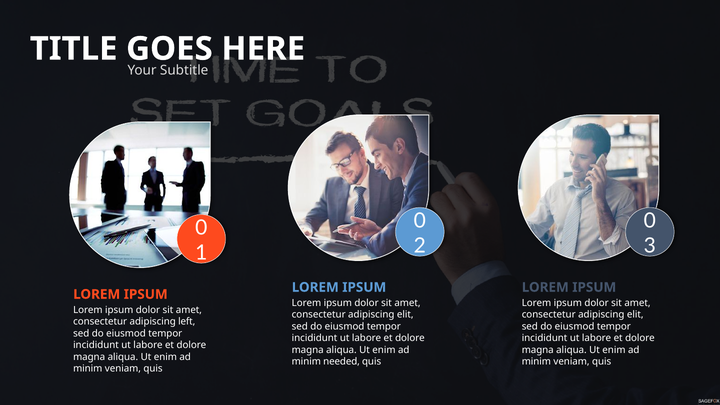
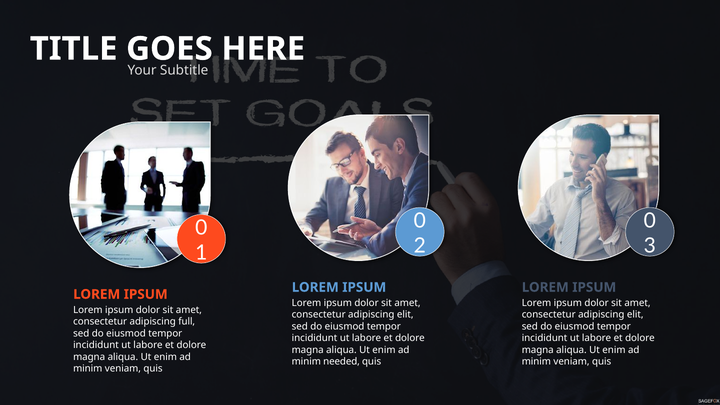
left: left -> full
